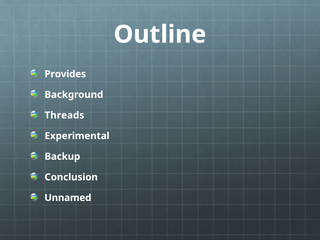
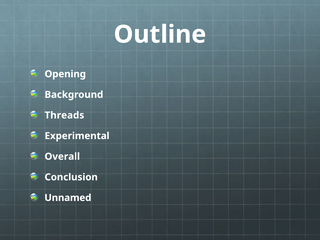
Provides: Provides -> Opening
Backup: Backup -> Overall
